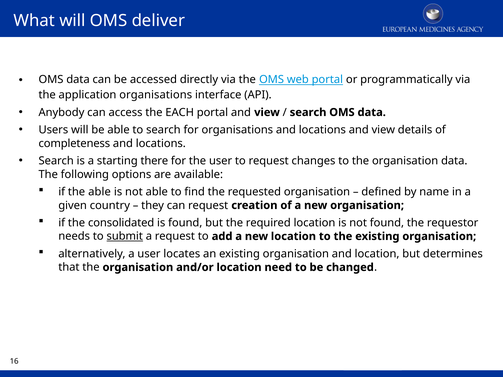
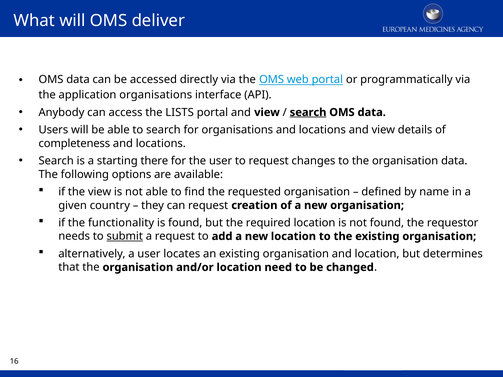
EACH: EACH -> LISTS
search at (308, 112) underline: none -> present
the able: able -> view
consolidated: consolidated -> functionality
